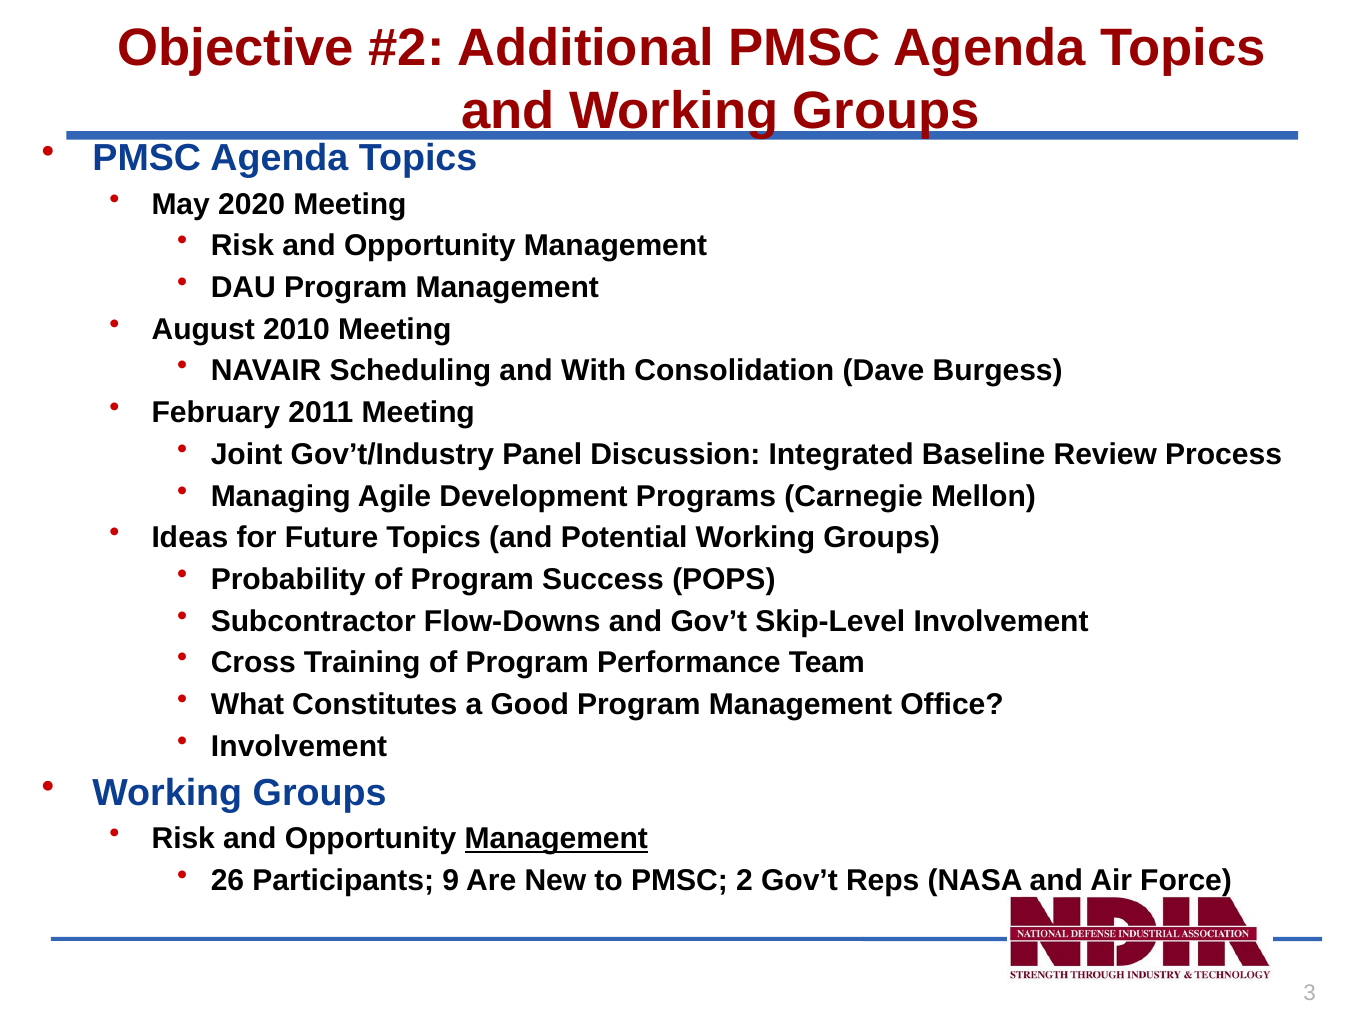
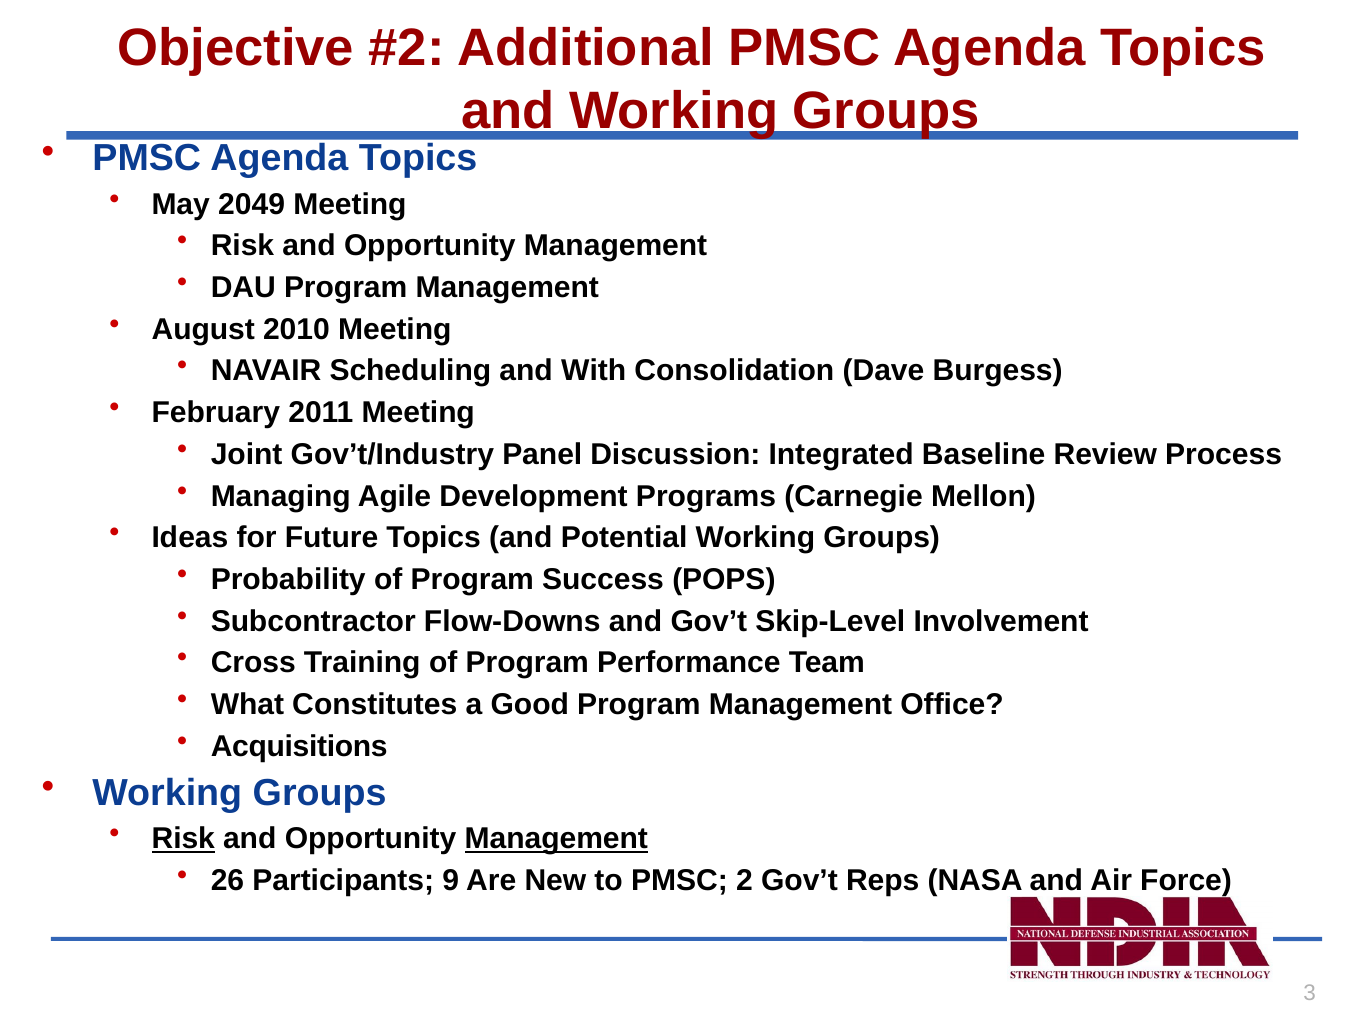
2020: 2020 -> 2049
Involvement at (299, 747): Involvement -> Acquisitions
Risk at (183, 839) underline: none -> present
